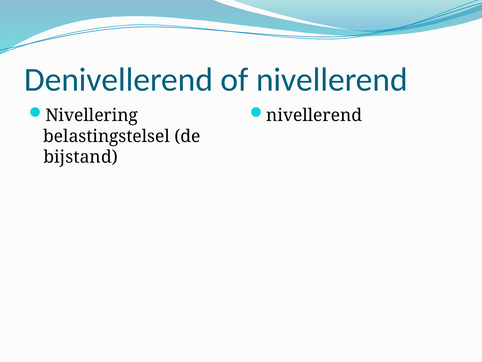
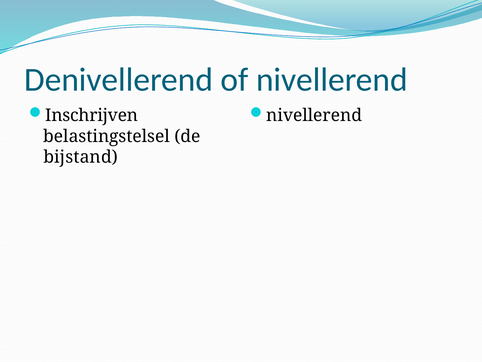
Nivellering: Nivellering -> Inschrijven
